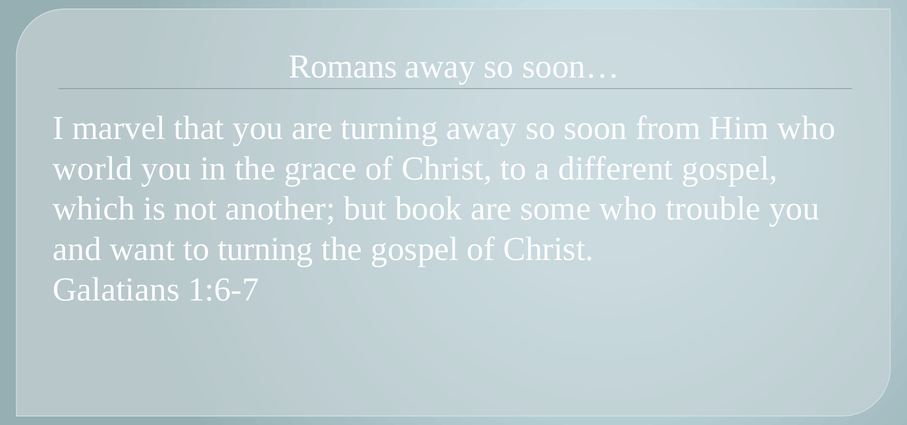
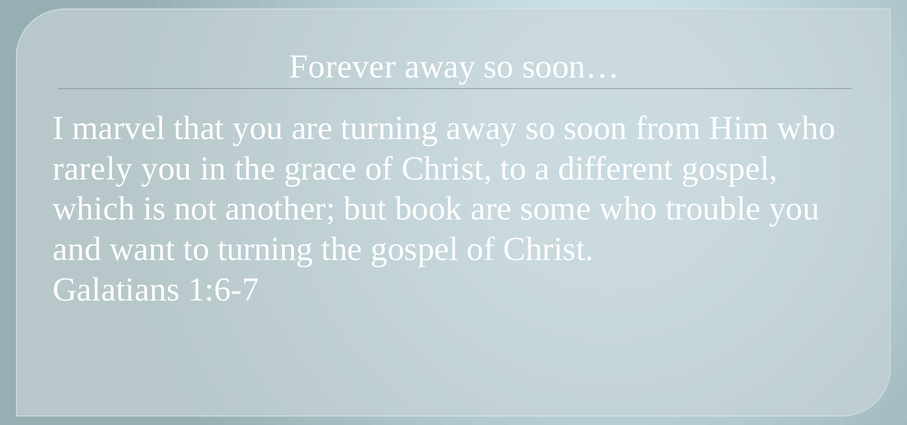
Romans: Romans -> Forever
world: world -> rarely
